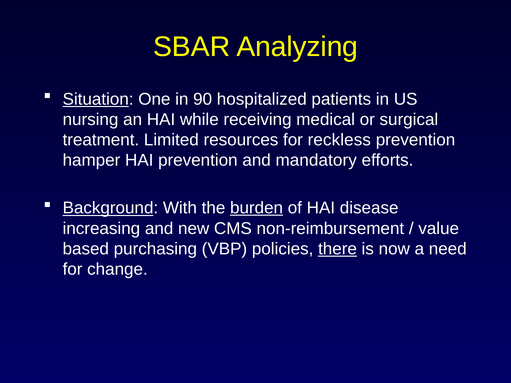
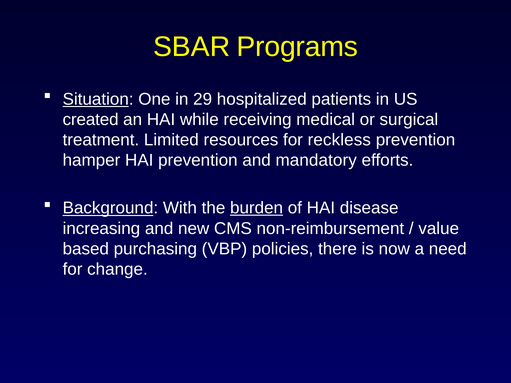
Analyzing: Analyzing -> Programs
90: 90 -> 29
nursing: nursing -> created
there underline: present -> none
